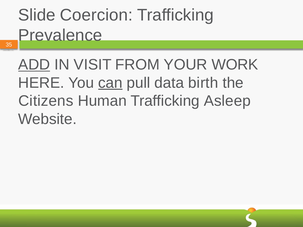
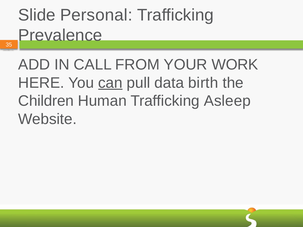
Coercion: Coercion -> Personal
ADD underline: present -> none
VISIT: VISIT -> CALL
Citizens: Citizens -> Children
